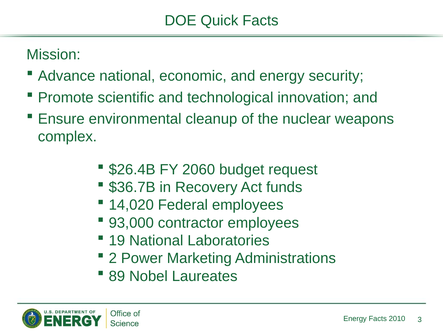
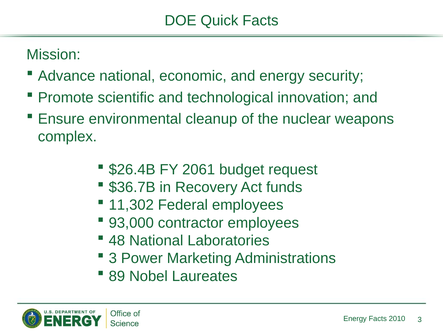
2060: 2060 -> 2061
14,020: 14,020 -> 11,302
19: 19 -> 48
2 at (113, 258): 2 -> 3
